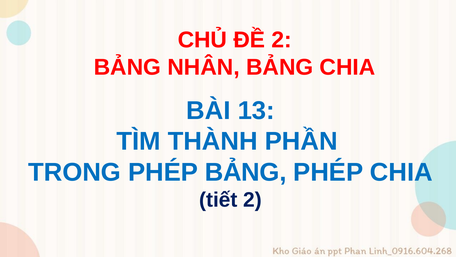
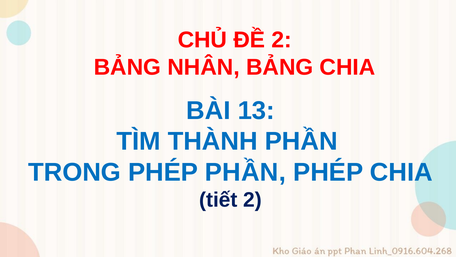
PHÉP BẢNG: BẢNG -> PHẦN
